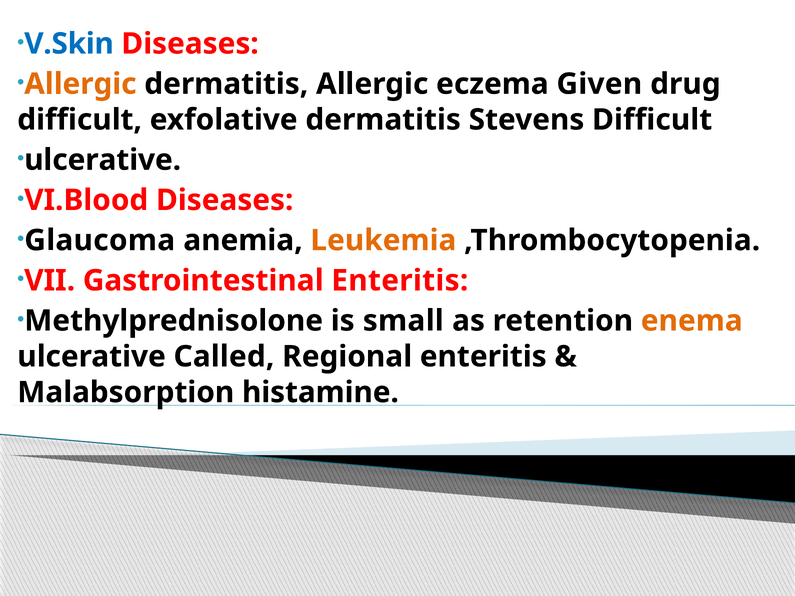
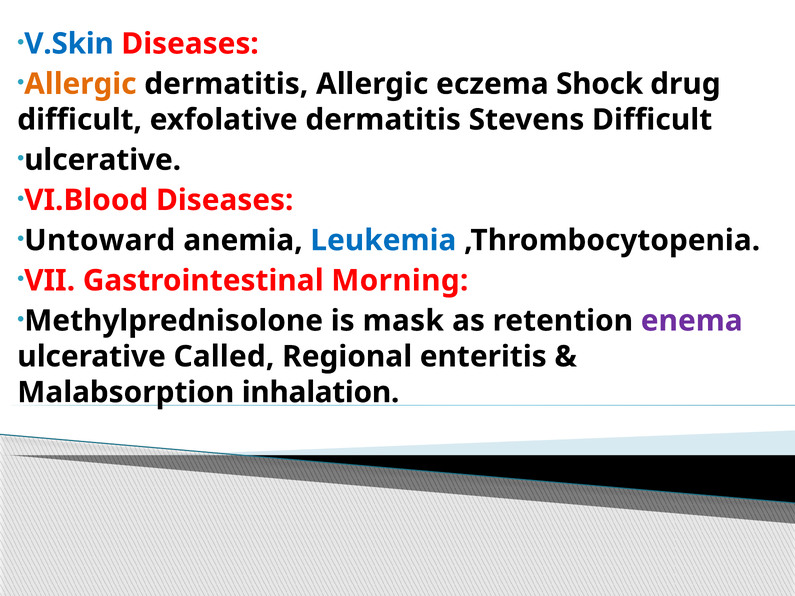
Given: Given -> Shock
Glaucoma: Glaucoma -> Untoward
Leukemia colour: orange -> blue
Gastrointestinal Enteritis: Enteritis -> Morning
small: small -> mask
enema colour: orange -> purple
histamine: histamine -> inhalation
